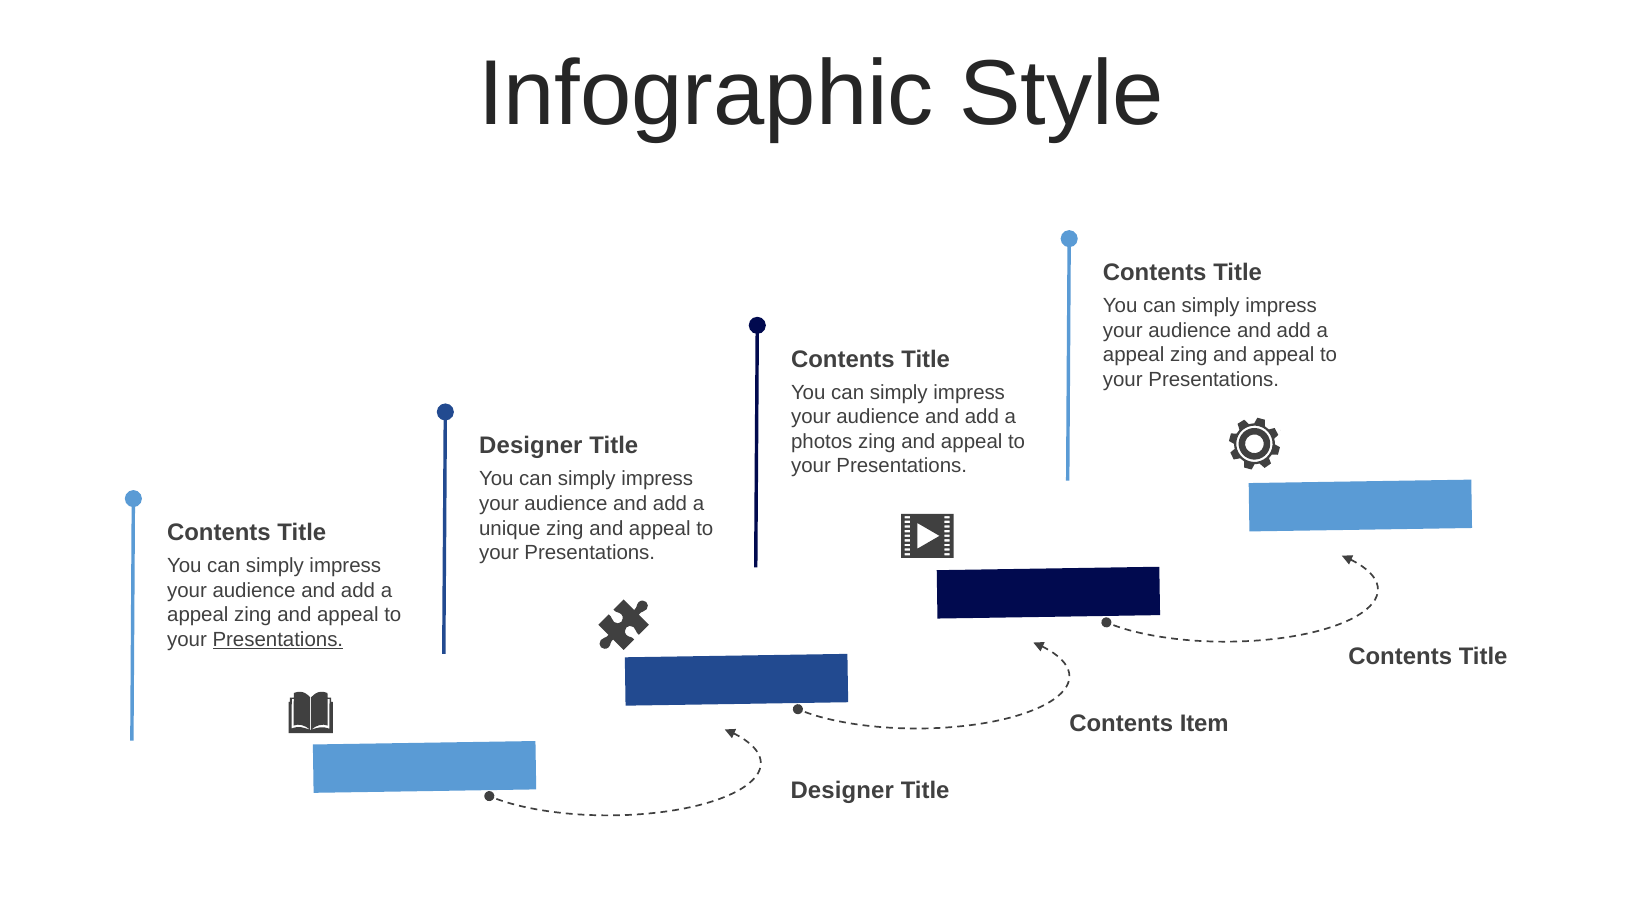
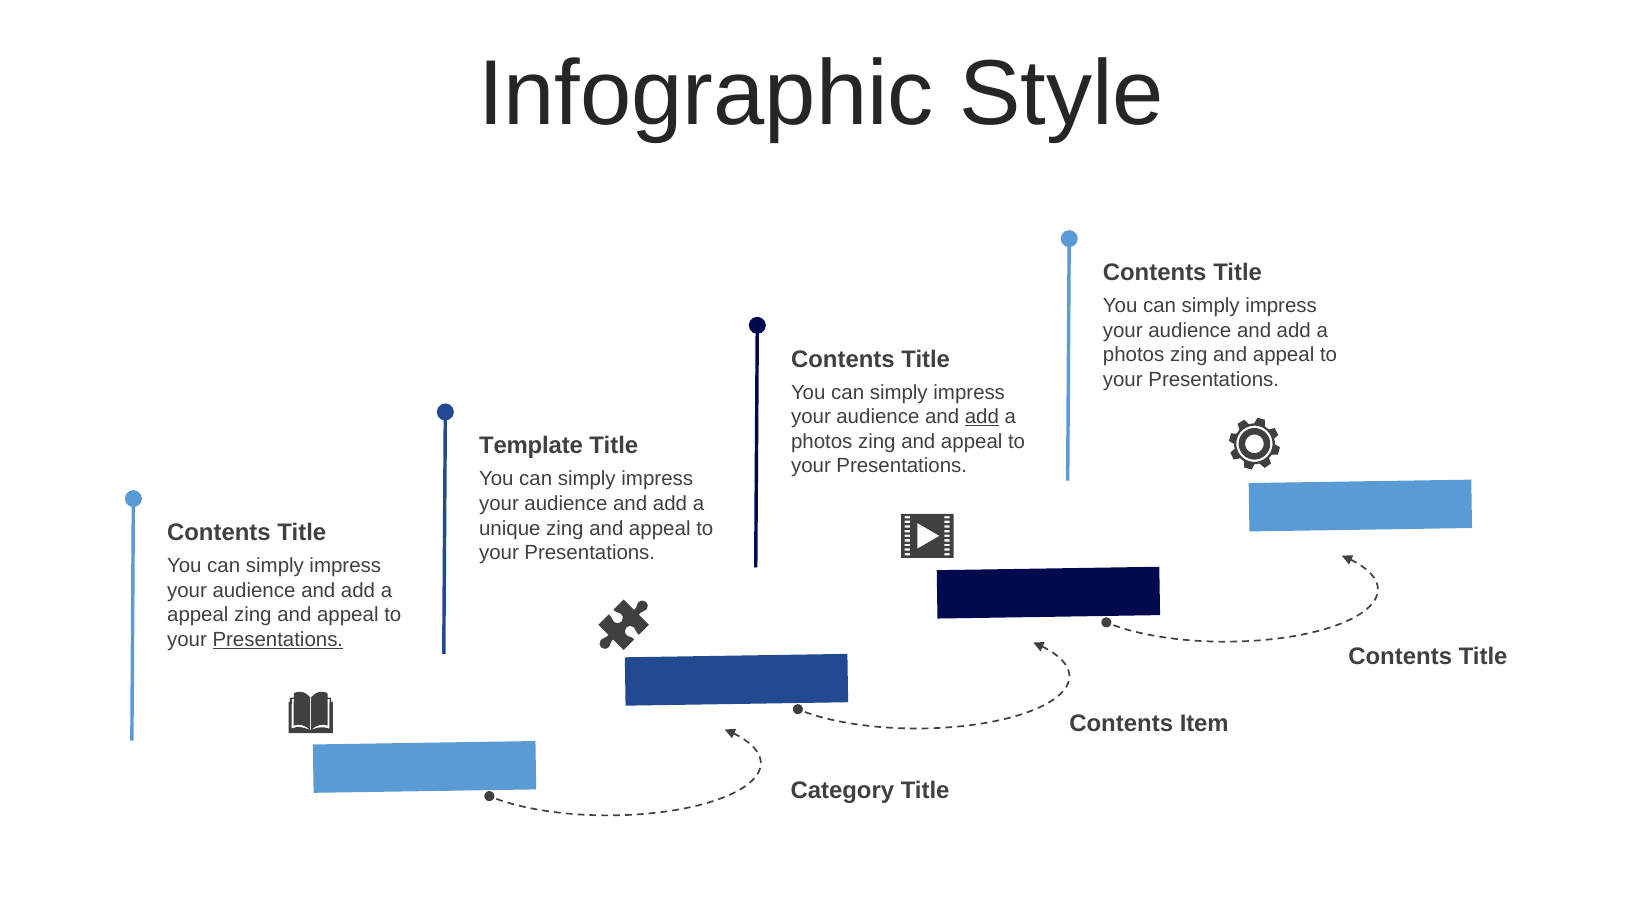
appeal at (1134, 355): appeal -> photos
add at (982, 417) underline: none -> present
Designer at (531, 446): Designer -> Template
Designer at (842, 791): Designer -> Category
